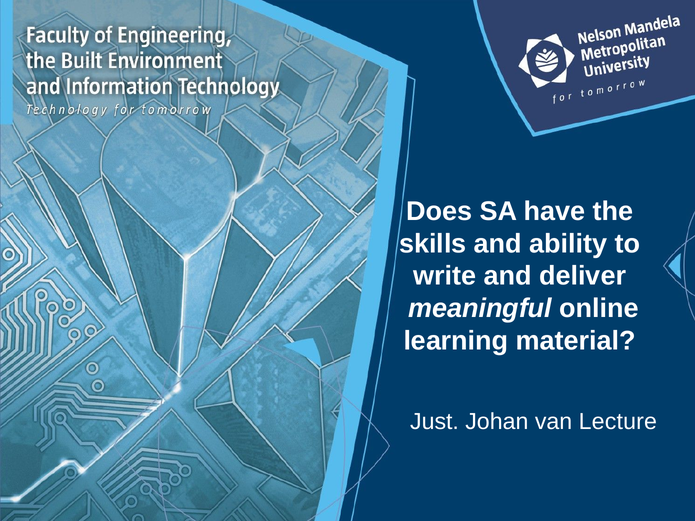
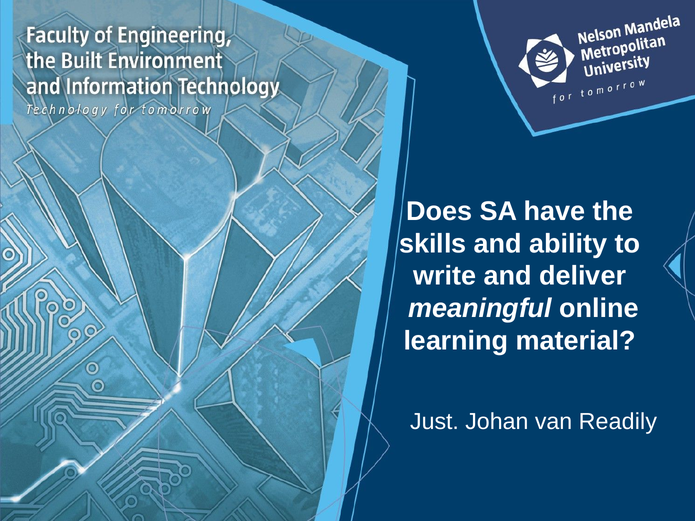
Lecture: Lecture -> Readily
